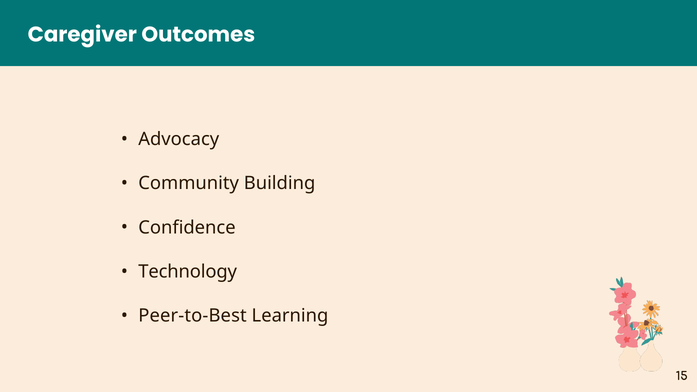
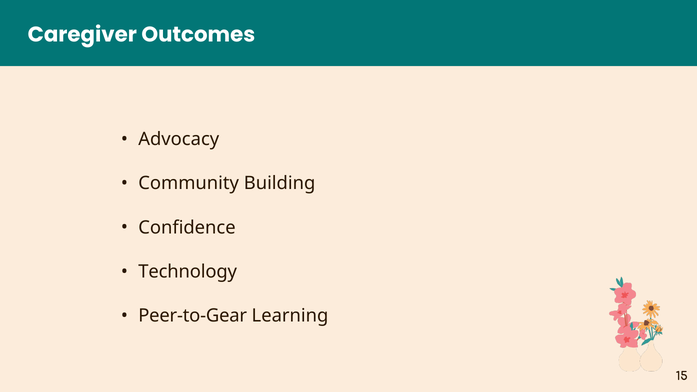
Peer-to-Best: Peer-to-Best -> Peer-to-Gear
